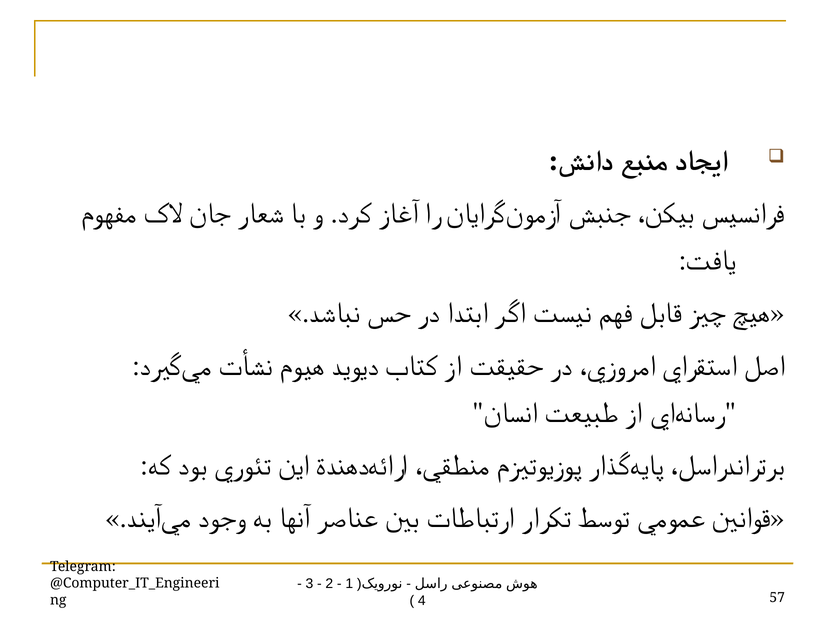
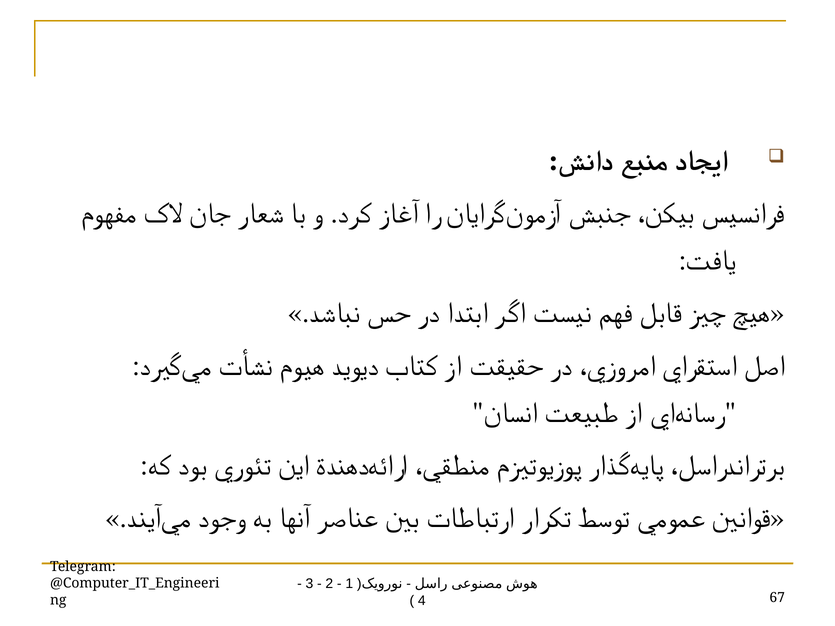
57: 57 -> 67
